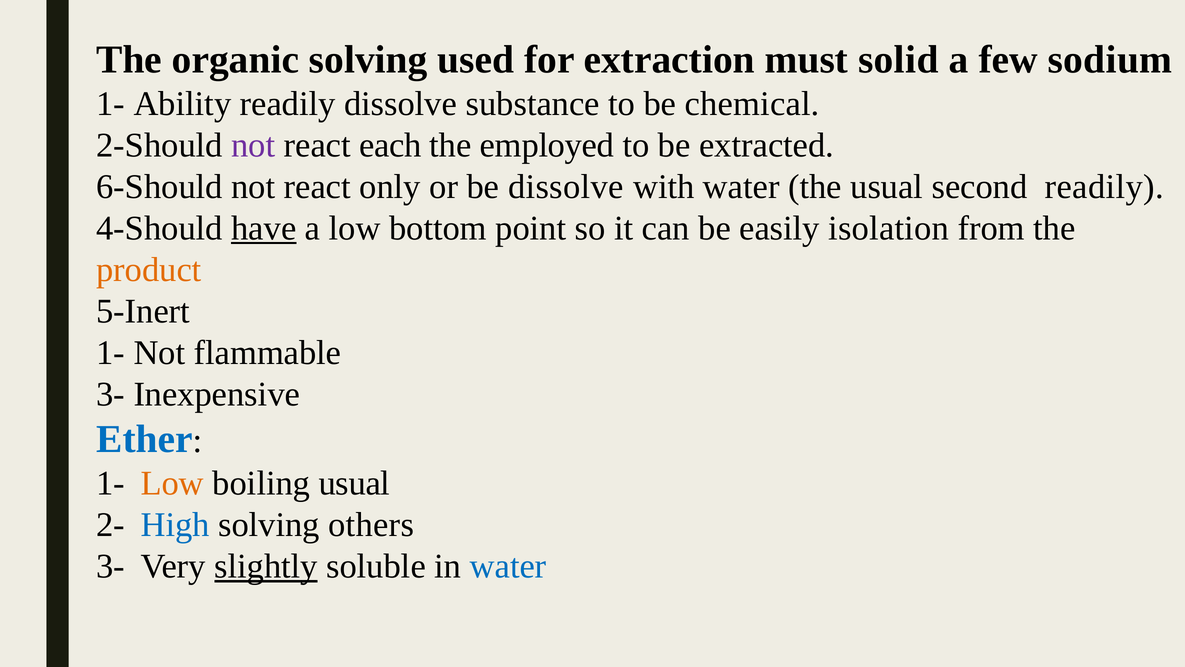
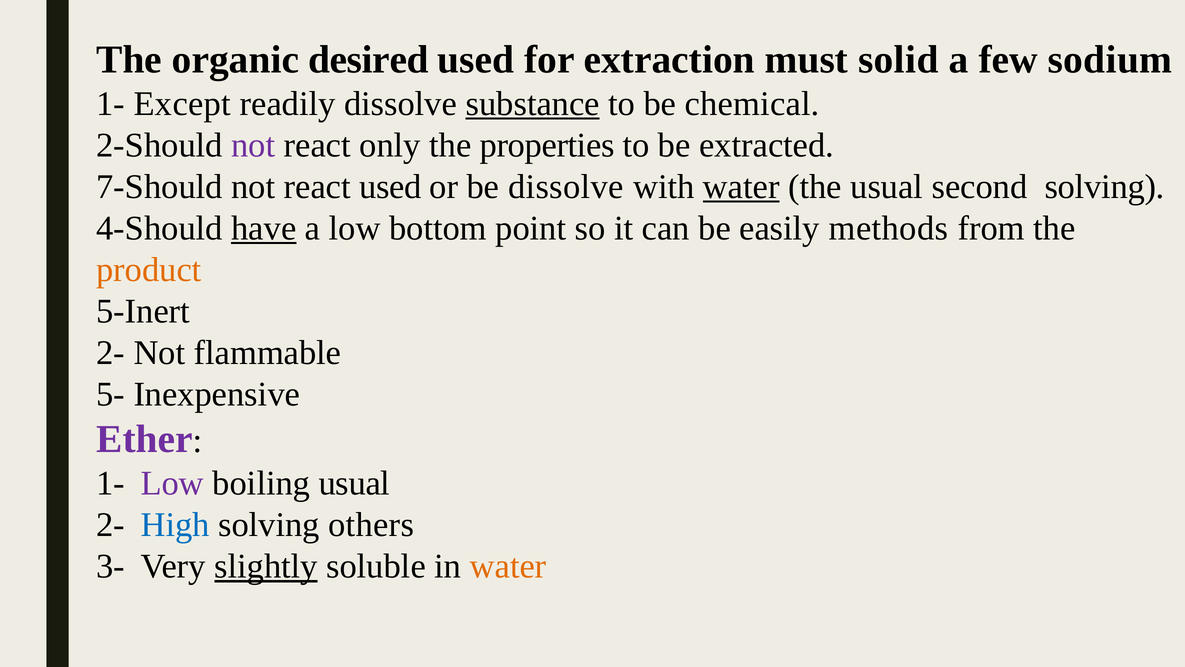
organic solving: solving -> desired
Ability: Ability -> Except
substance underline: none -> present
each: each -> only
employed: employed -> properties
6-Should: 6-Should -> 7-Should
react only: only -> used
water at (741, 187) underline: none -> present
second readily: readily -> solving
isolation: isolation -> methods
1- at (111, 353): 1- -> 2-
3- at (111, 394): 3- -> 5-
Ether colour: blue -> purple
Low at (172, 483) colour: orange -> purple
water at (508, 566) colour: blue -> orange
